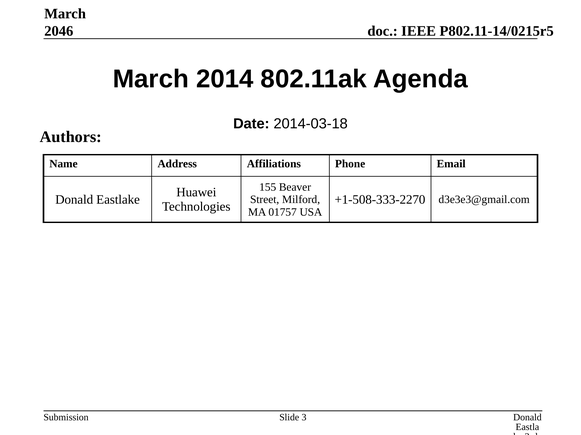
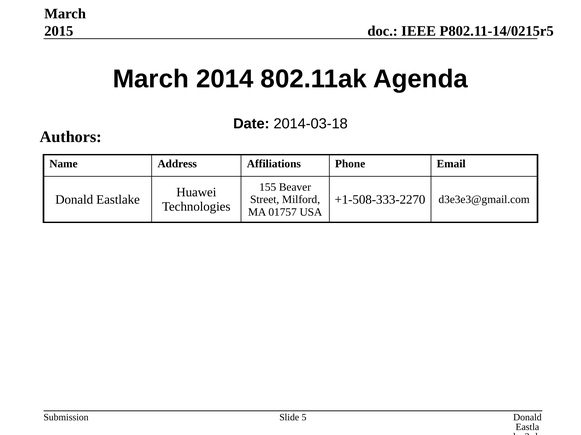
2046: 2046 -> 2015
3: 3 -> 5
